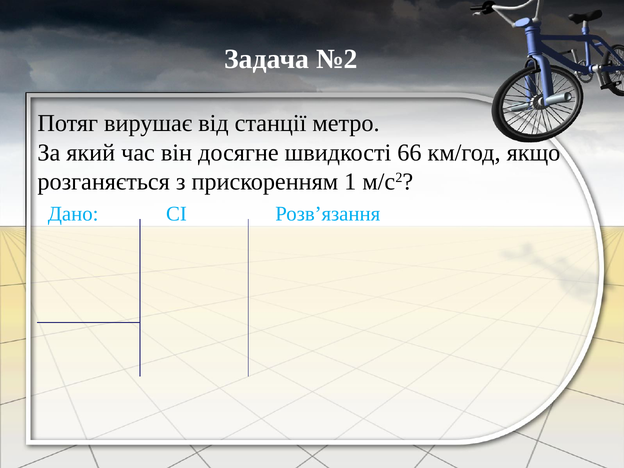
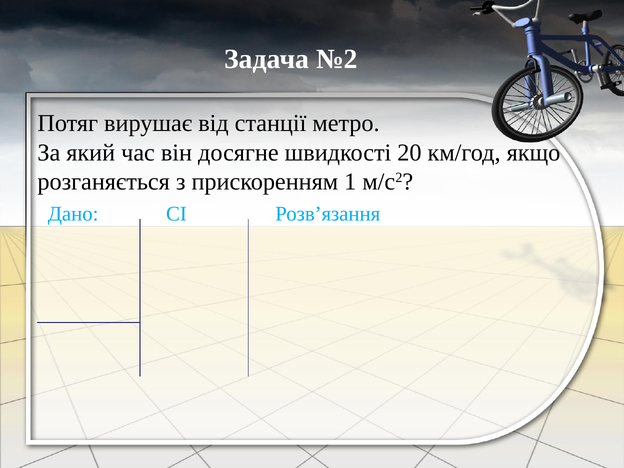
66: 66 -> 20
